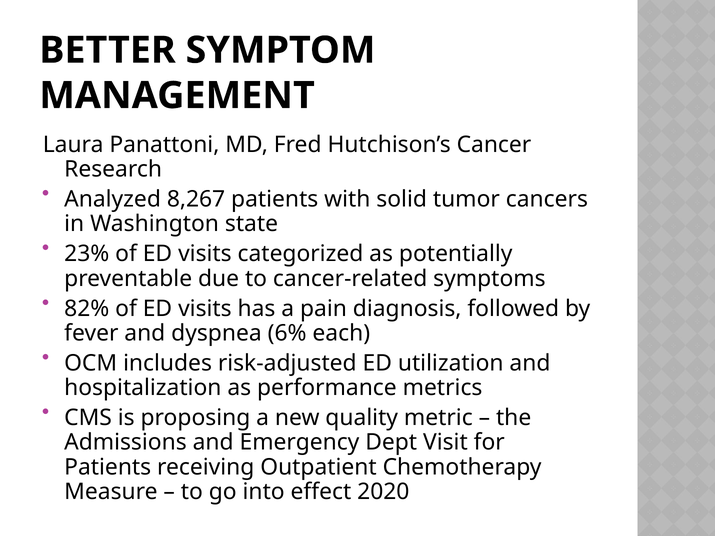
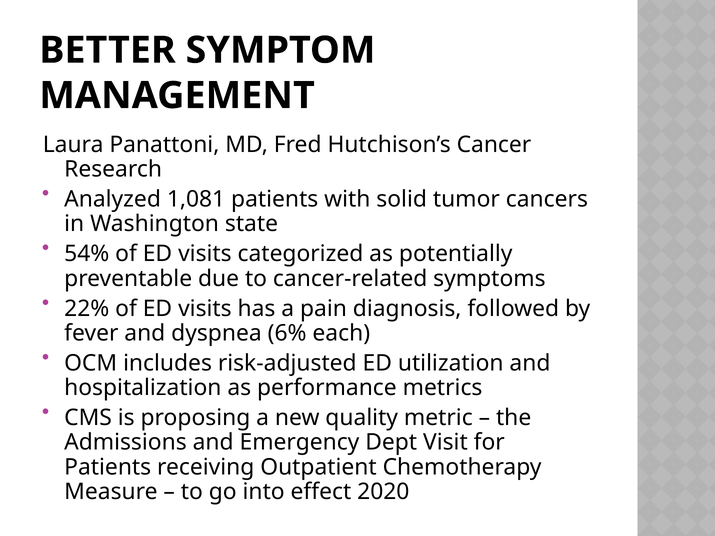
8,267: 8,267 -> 1,081
23%: 23% -> 54%
82%: 82% -> 22%
